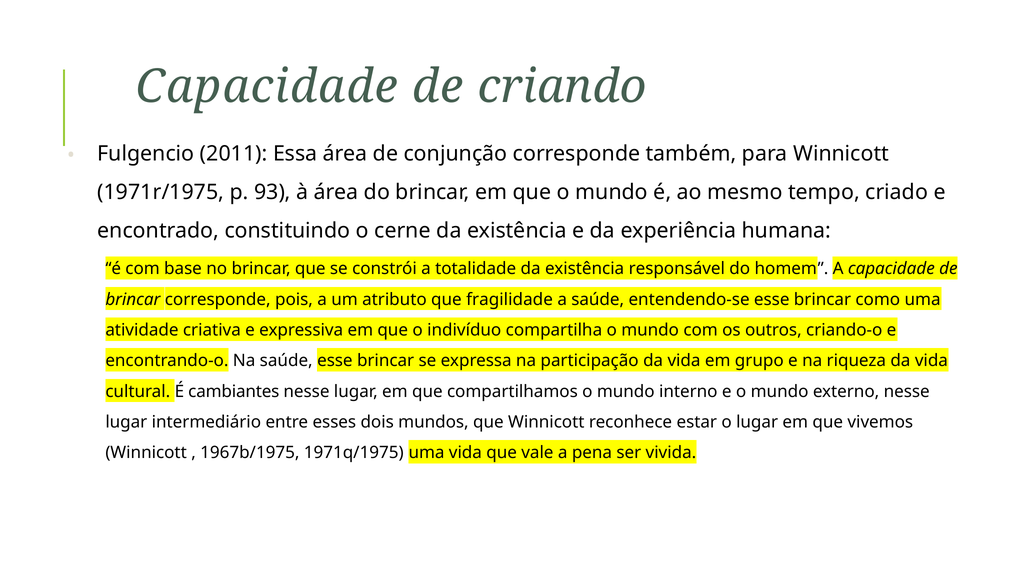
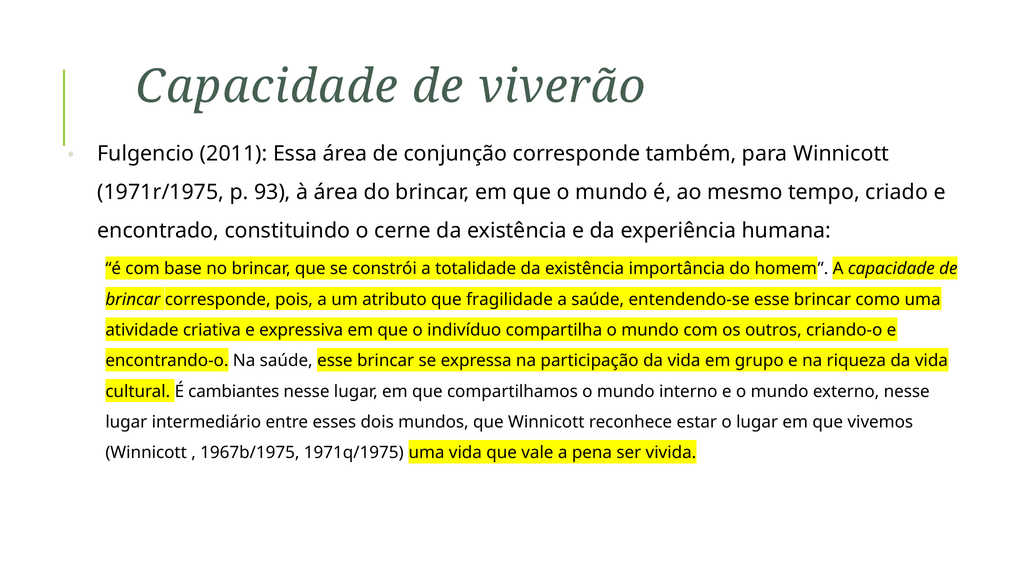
criando: criando -> viverão
responsável: responsável -> importância
